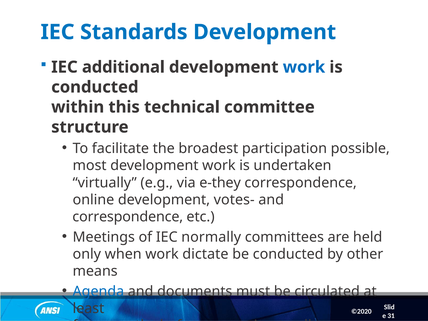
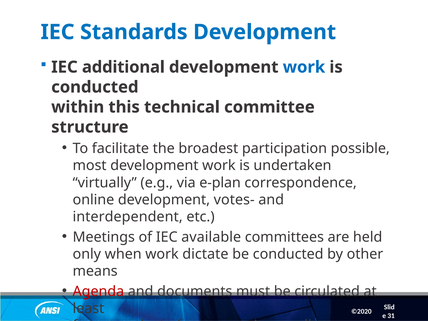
e-they: e-they -> e-plan
correspondence at (128, 217): correspondence -> interdependent
normally: normally -> available
Agenda colour: blue -> red
